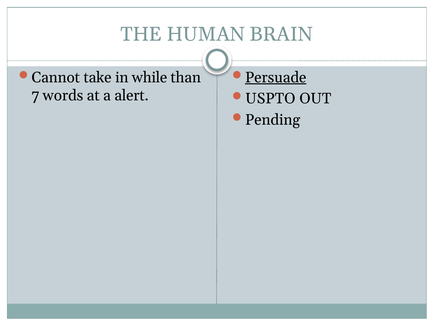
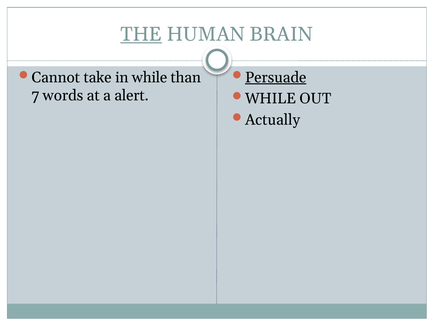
THE underline: none -> present
USPTO at (270, 98): USPTO -> WHILE
Pending: Pending -> Actually
